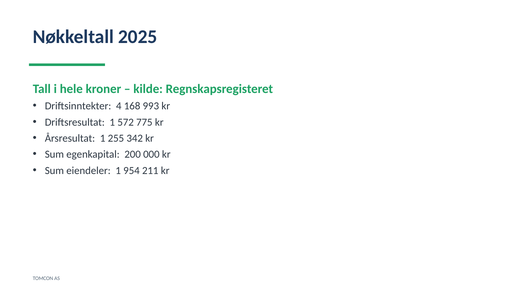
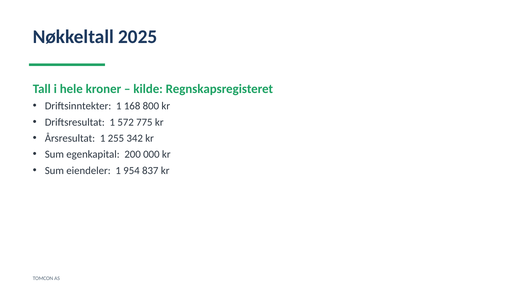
Driftsinntekter 4: 4 -> 1
993: 993 -> 800
211: 211 -> 837
